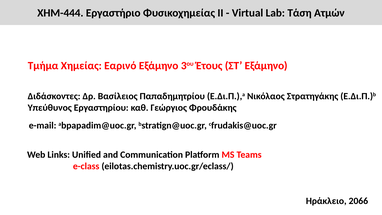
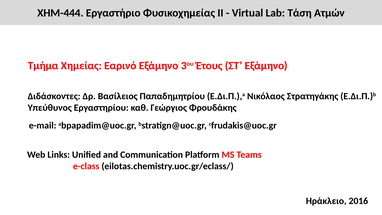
2066: 2066 -> 2016
